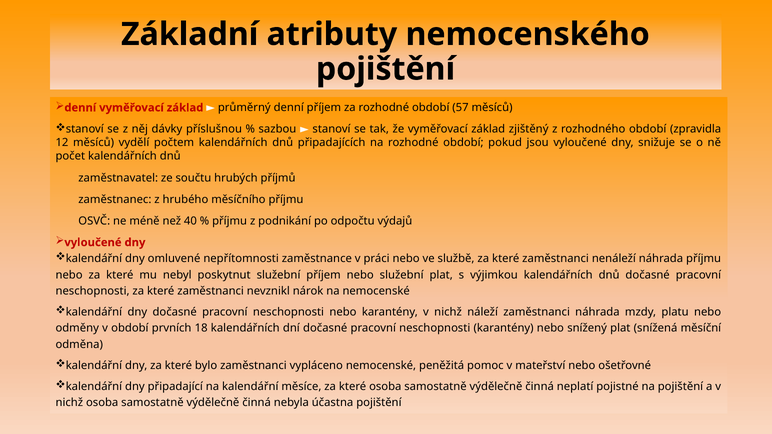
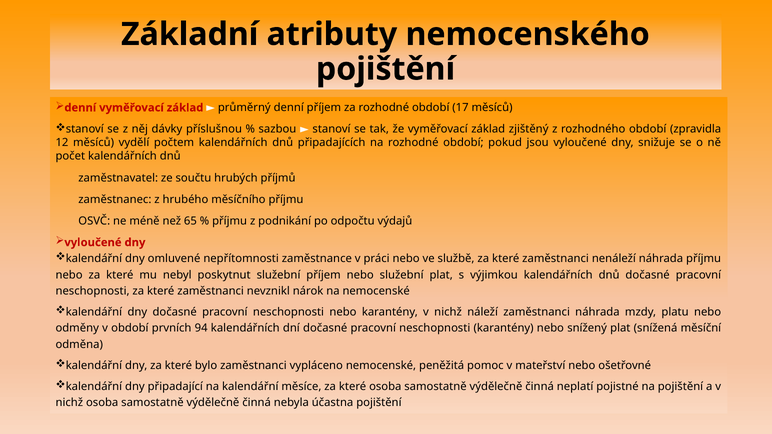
57: 57 -> 17
40: 40 -> 65
18: 18 -> 94
